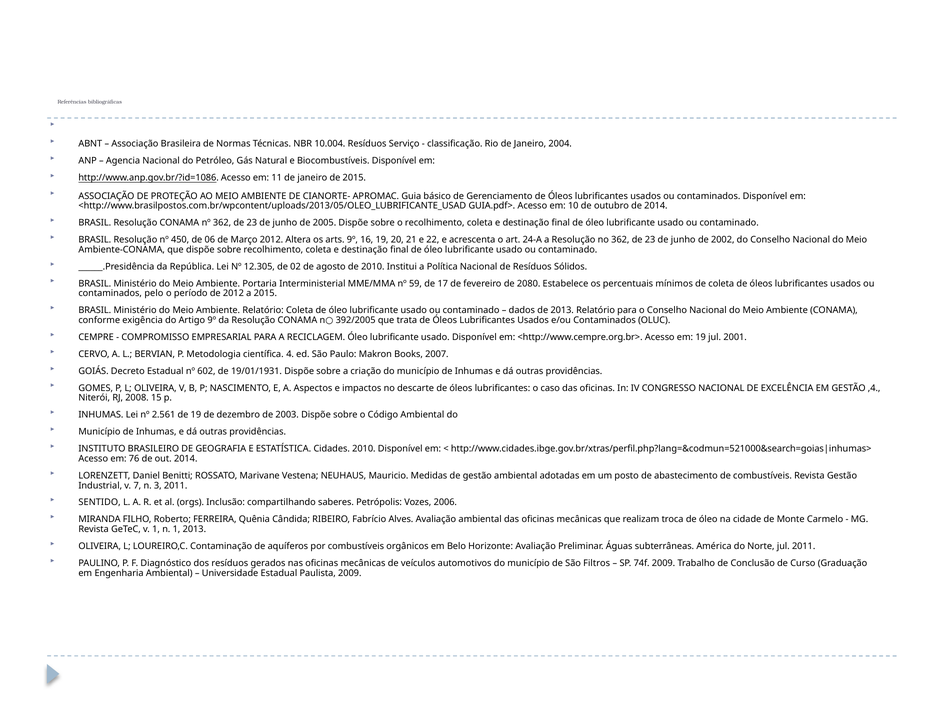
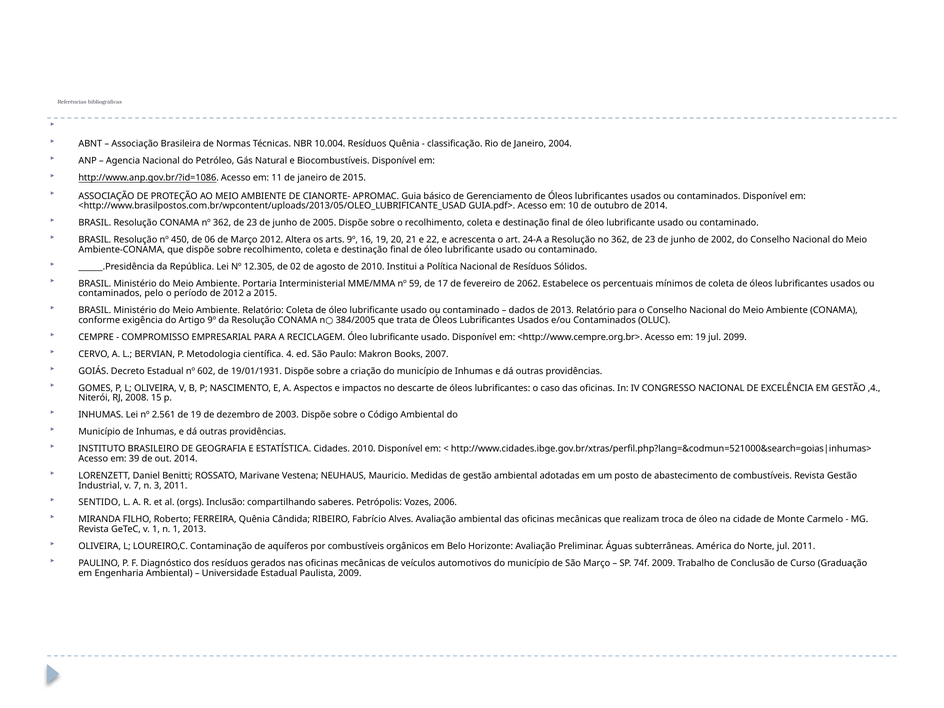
Resíduos Serviço: Serviço -> Quênia
2080: 2080 -> 2062
392/2005: 392/2005 -> 384/2005
2001: 2001 -> 2099
76: 76 -> 39
São Filtros: Filtros -> Março
